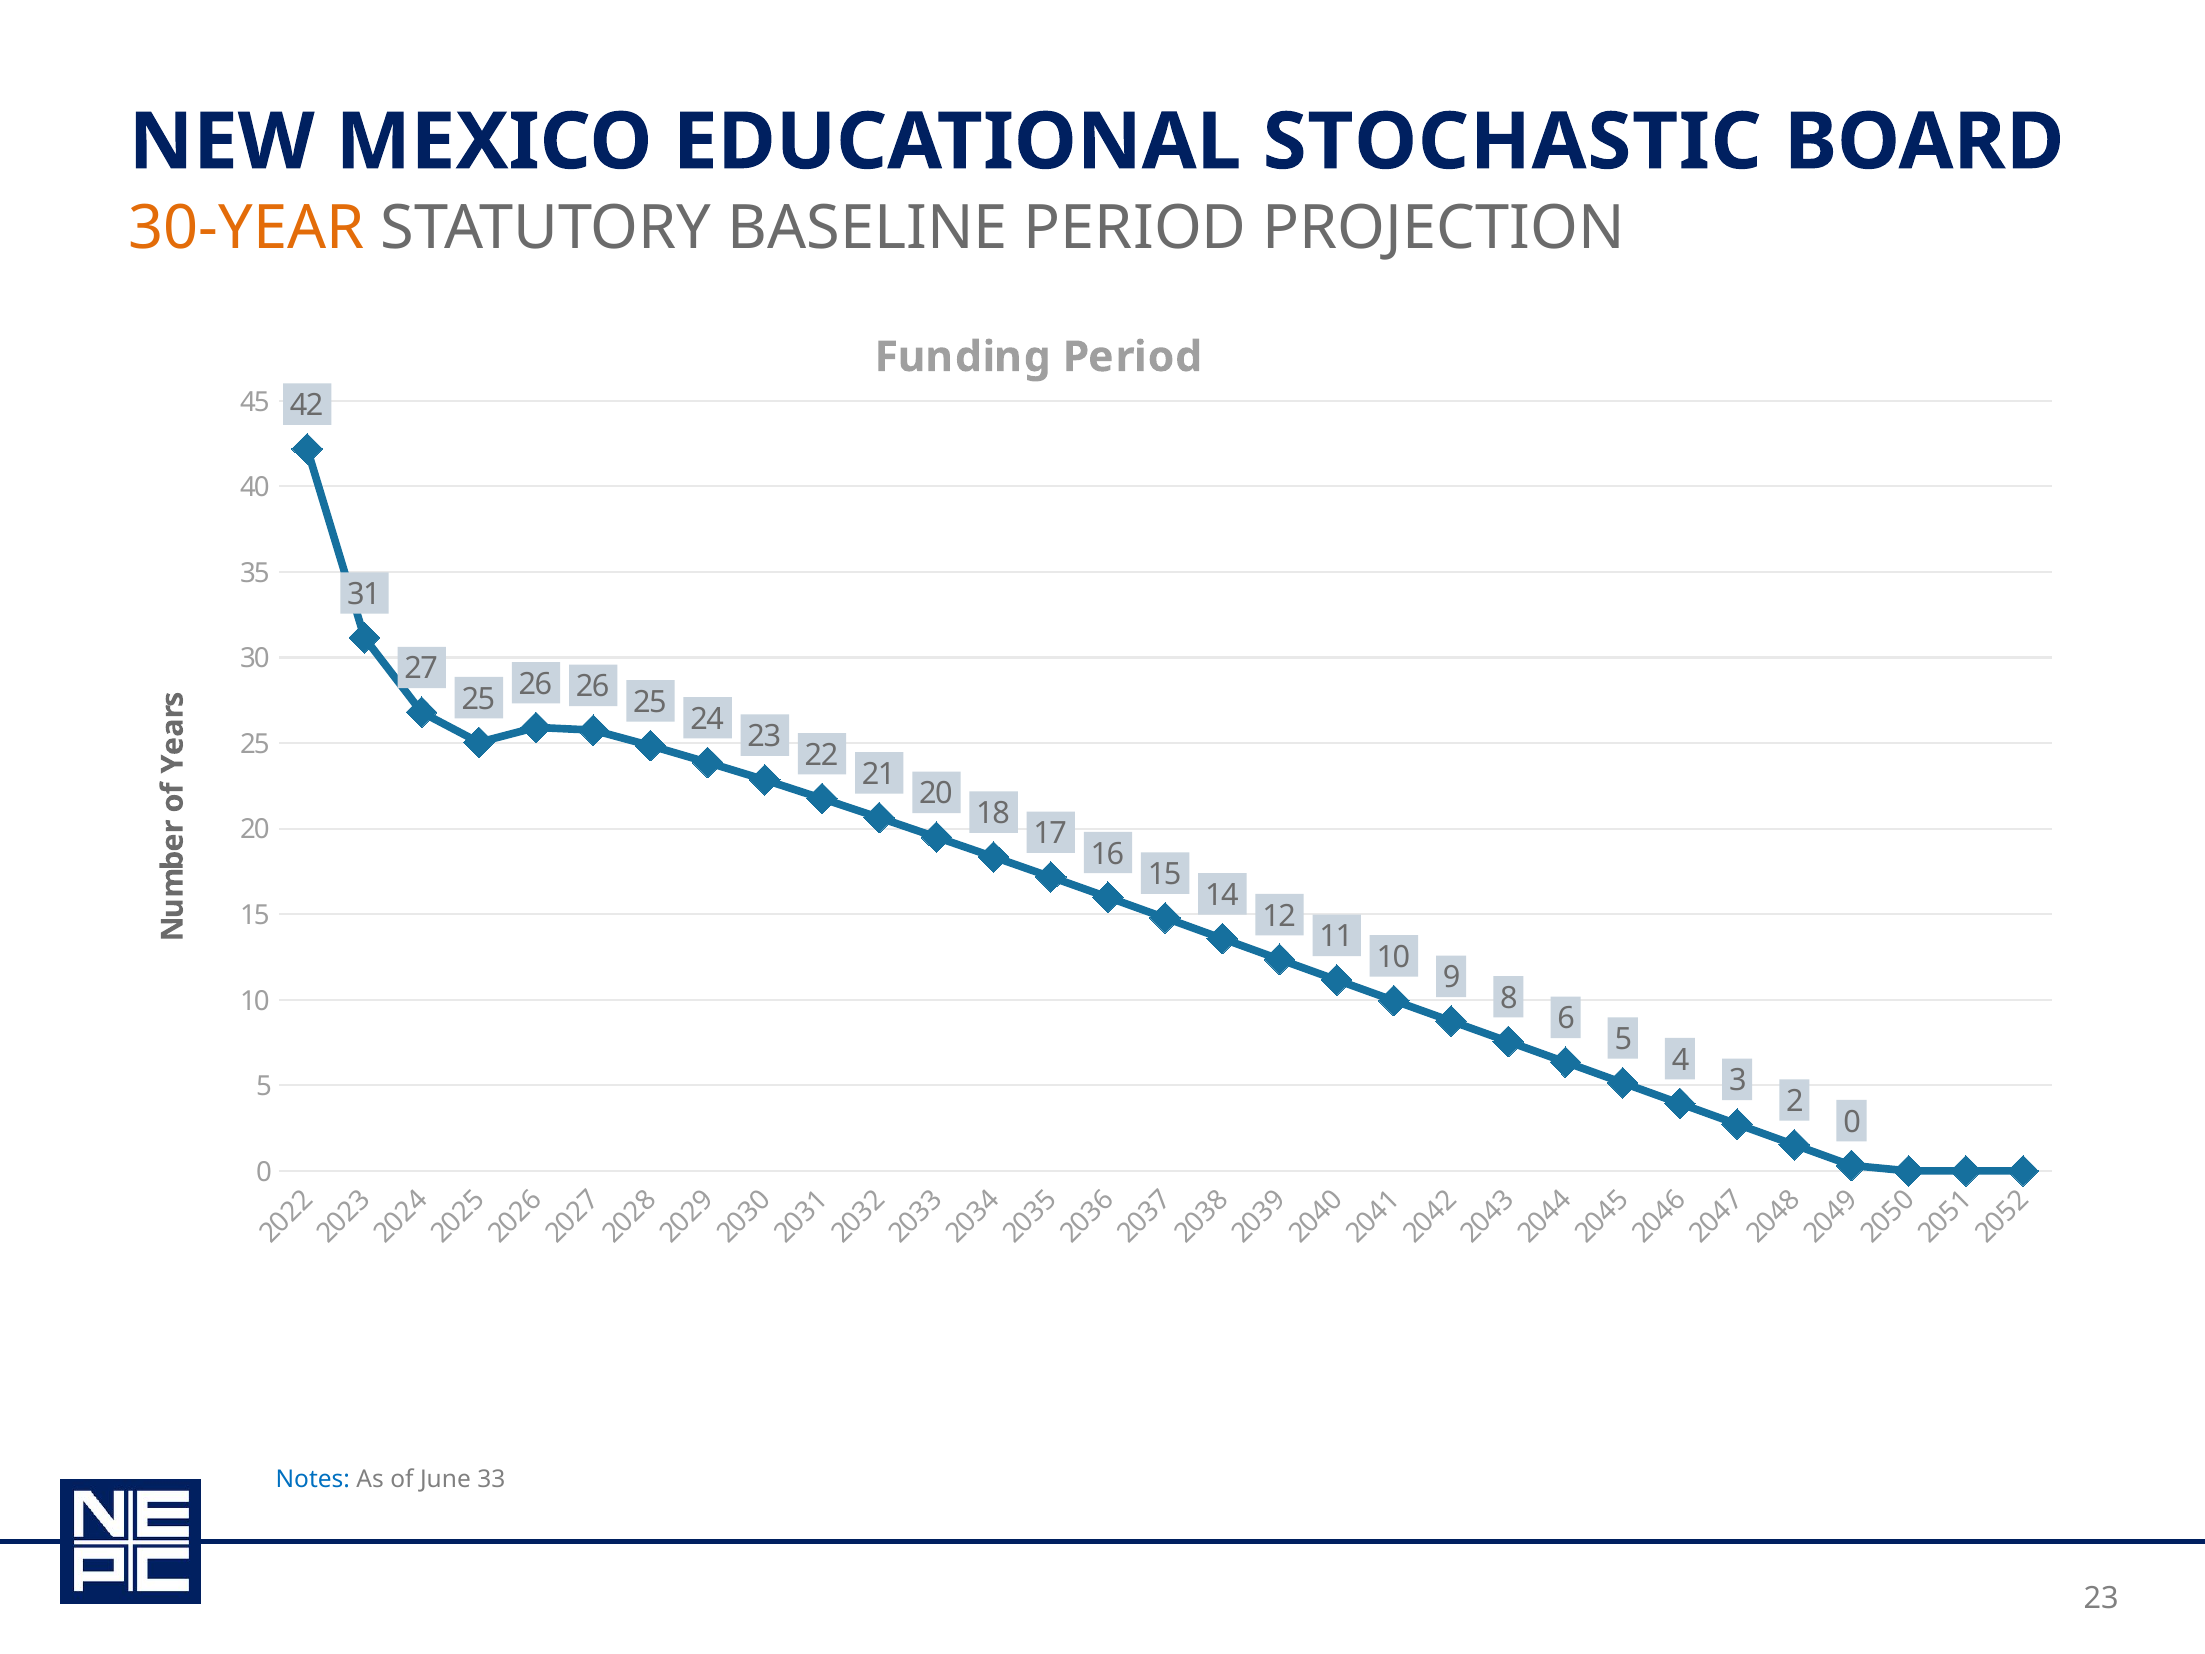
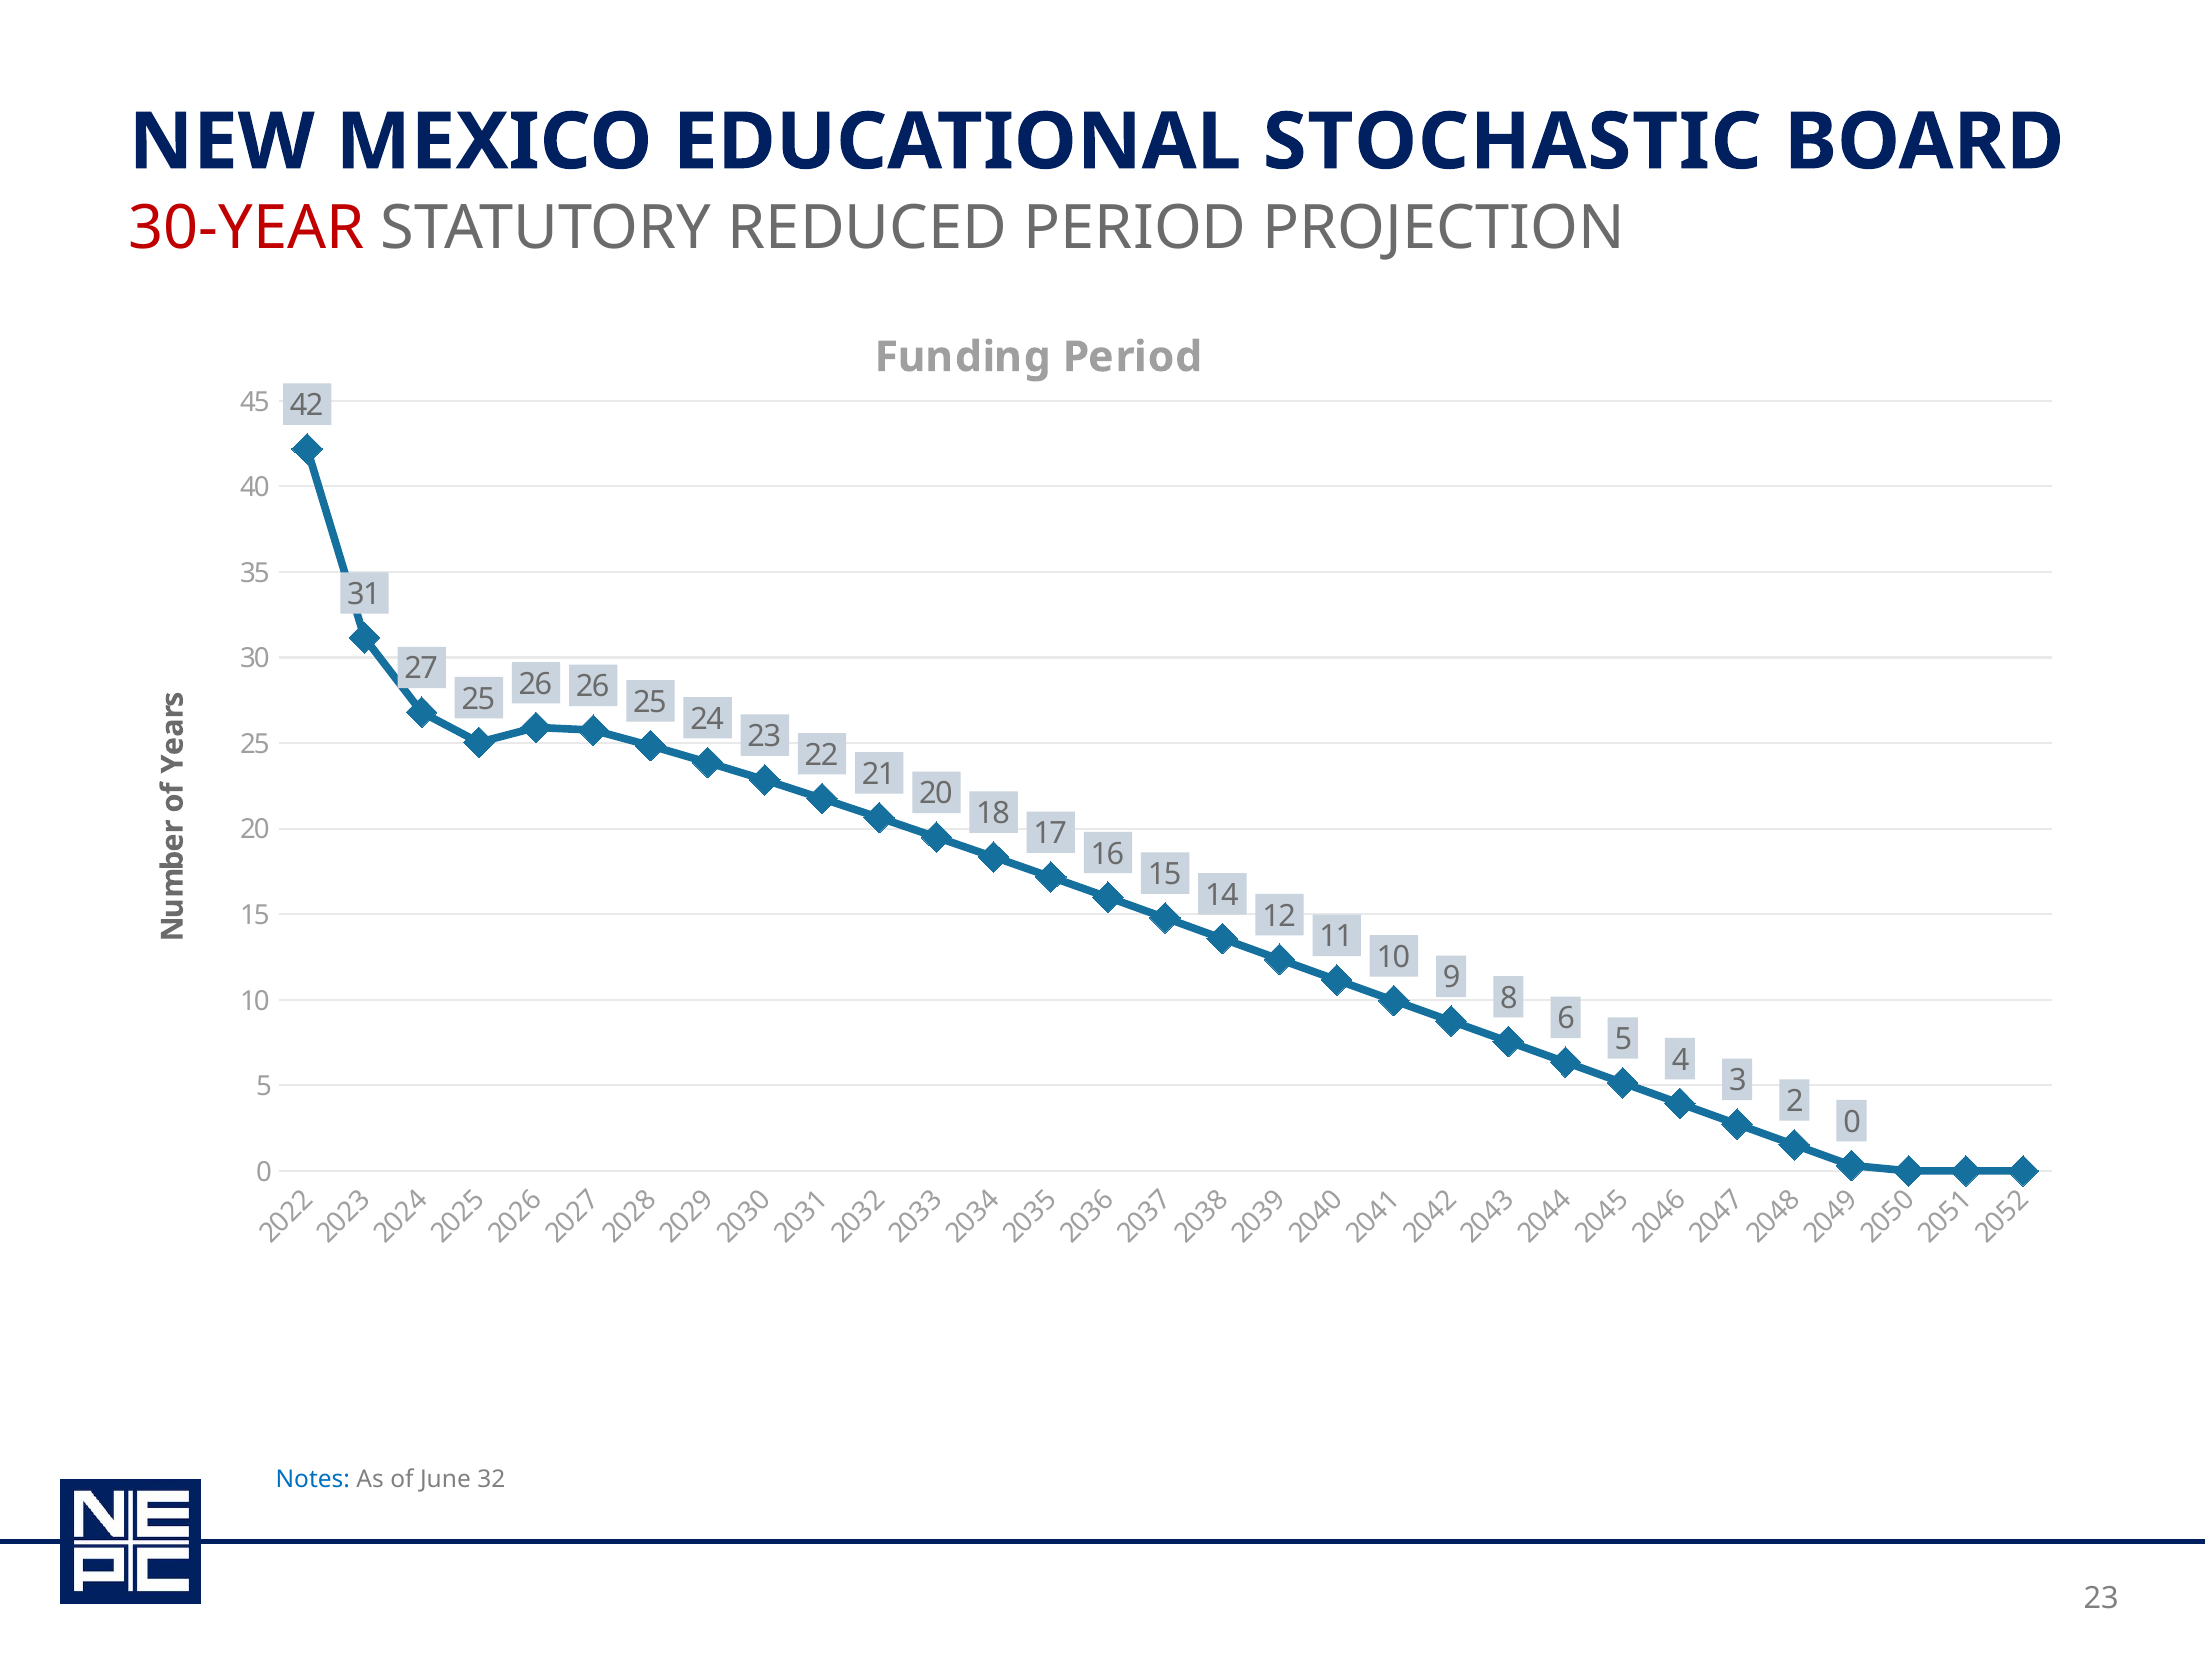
30-YEAR colour: orange -> red
BASELINE: BASELINE -> REDUCED
33: 33 -> 32
